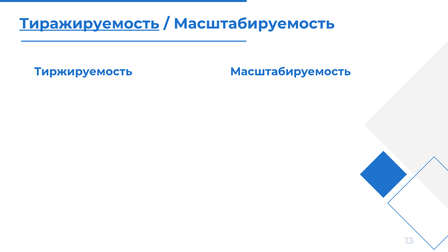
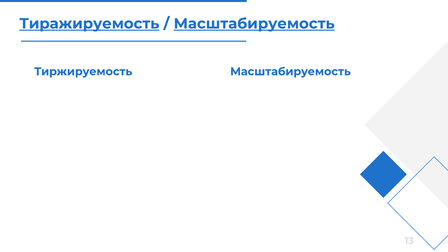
Масштабируемость at (254, 24) underline: none -> present
